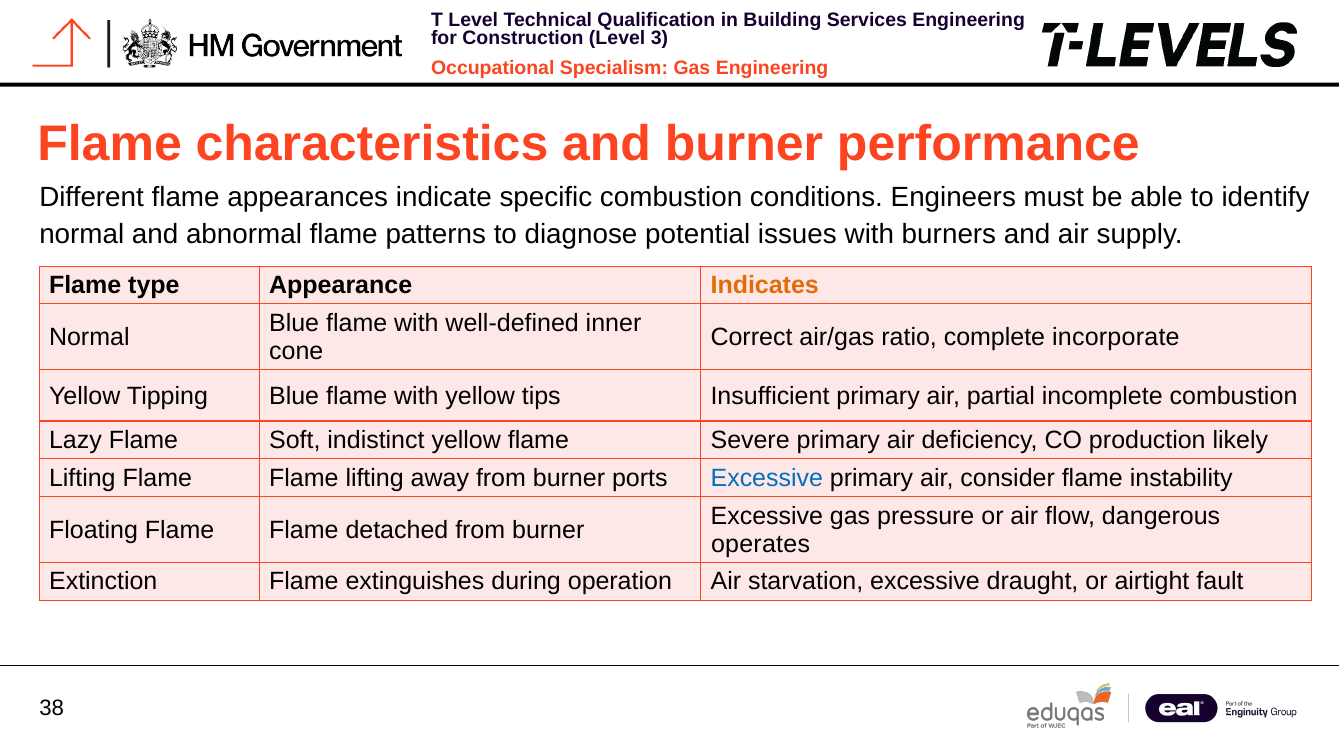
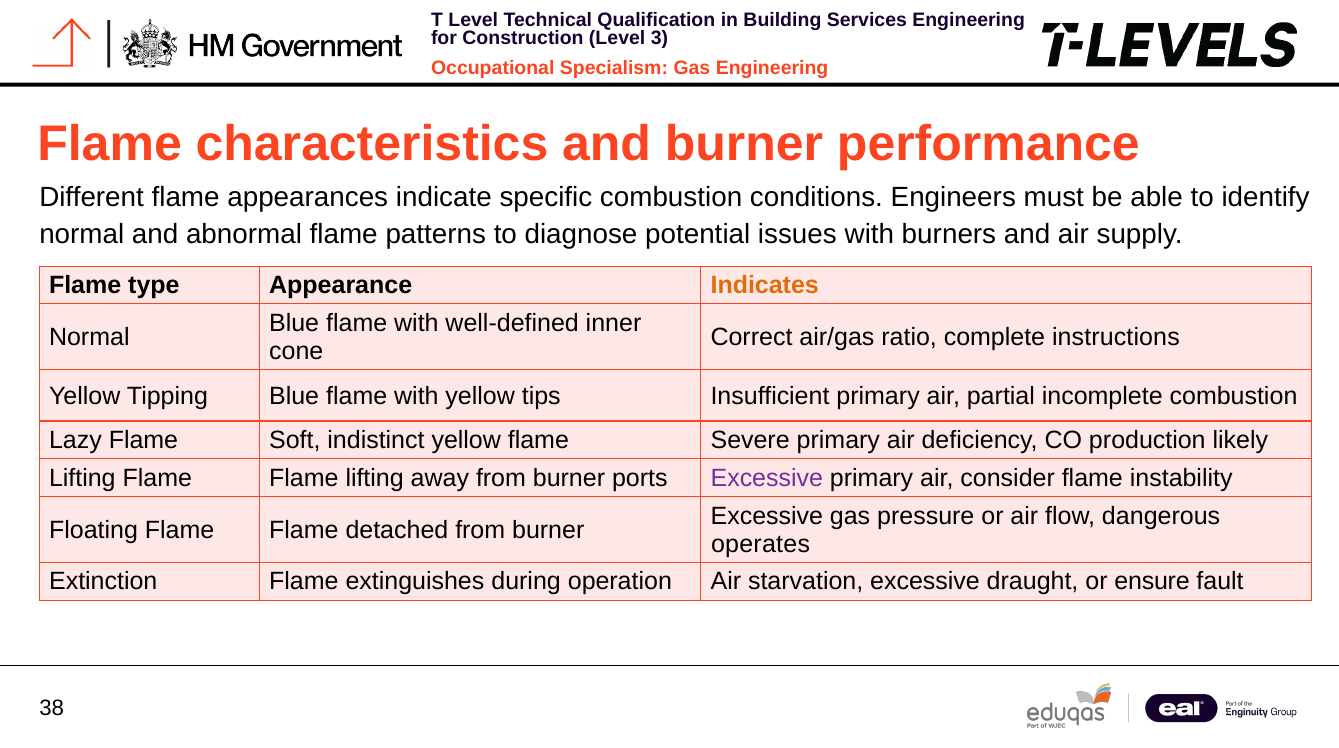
incorporate: incorporate -> instructions
Excessive at (767, 478) colour: blue -> purple
airtight: airtight -> ensure
